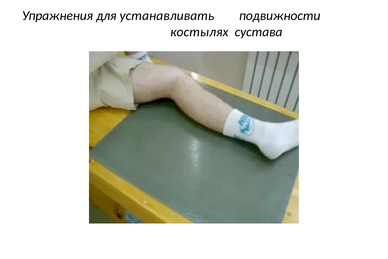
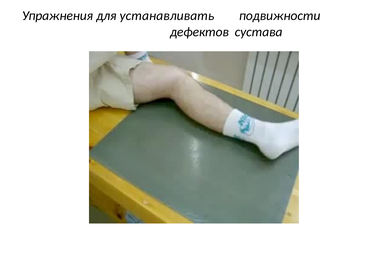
костылях: костылях -> дефектов
